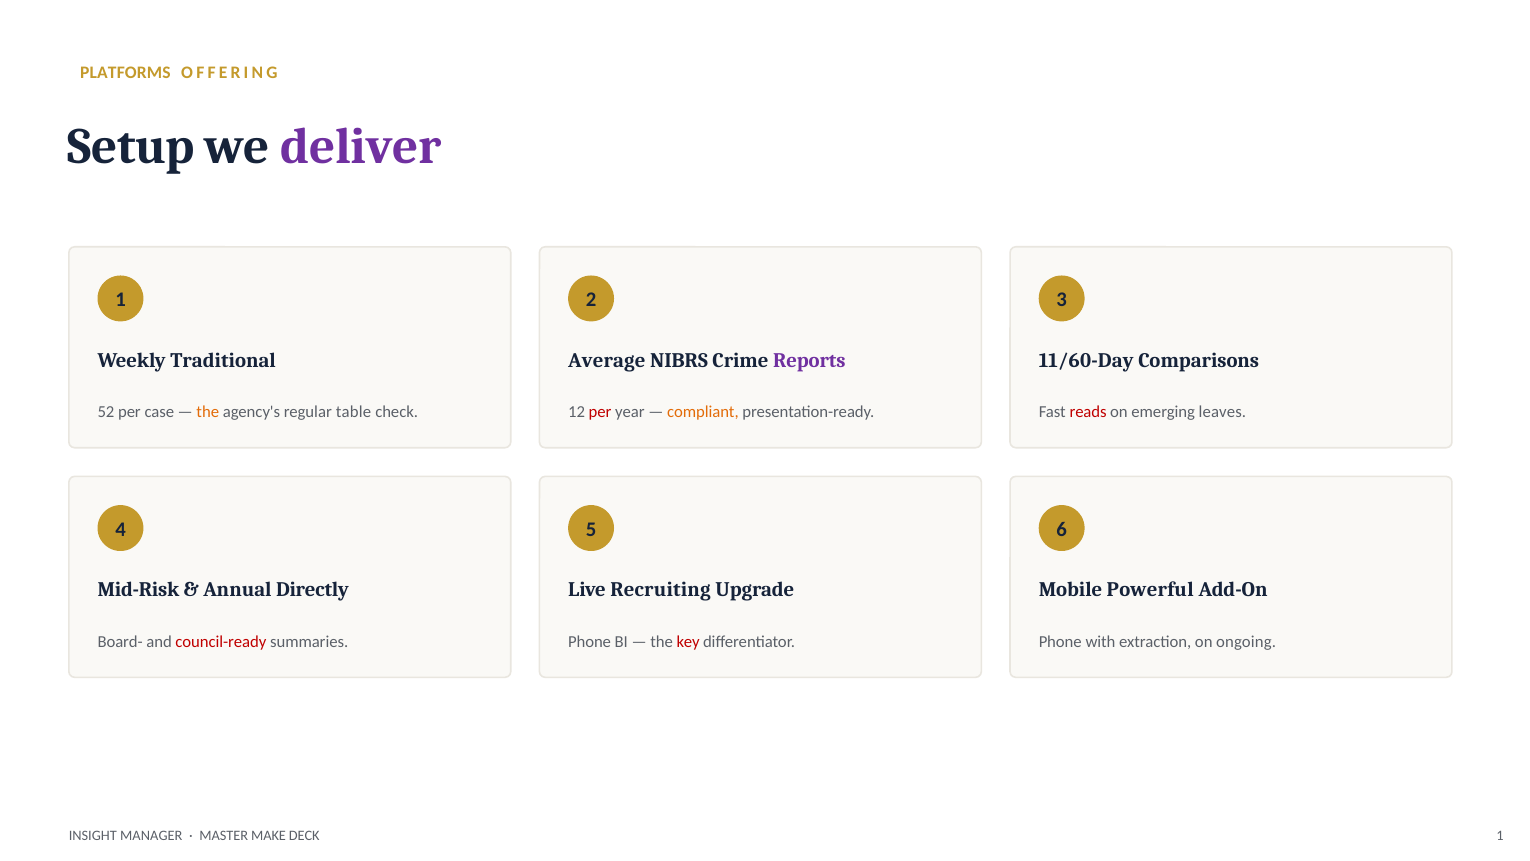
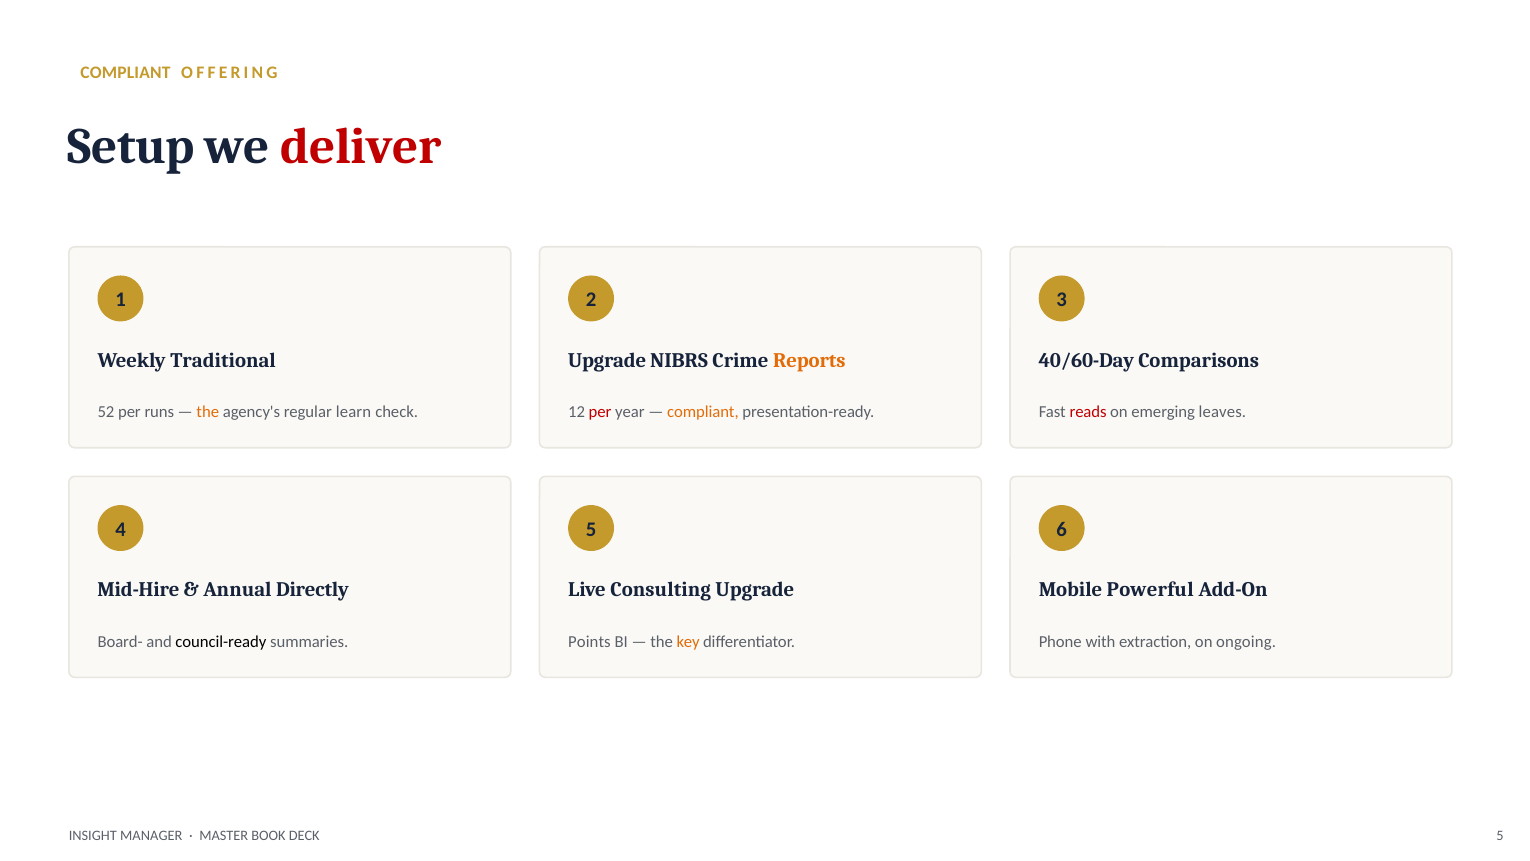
PLATFORMS at (125, 73): PLATFORMS -> COMPLIANT
deliver colour: purple -> red
Average at (607, 360): Average -> Upgrade
Reports colour: purple -> orange
11/60-Day: 11/60-Day -> 40/60-Day
case: case -> runs
table: table -> learn
Mid-Risk: Mid-Risk -> Mid-Hire
Recruiting: Recruiting -> Consulting
council-ready colour: red -> black
Phone at (590, 642): Phone -> Points
key colour: red -> orange
MAKE: MAKE -> BOOK
DECK 1: 1 -> 5
